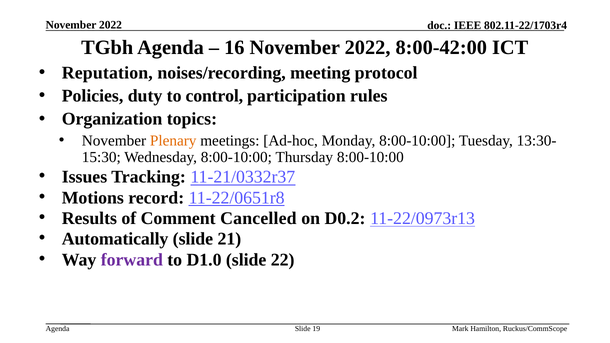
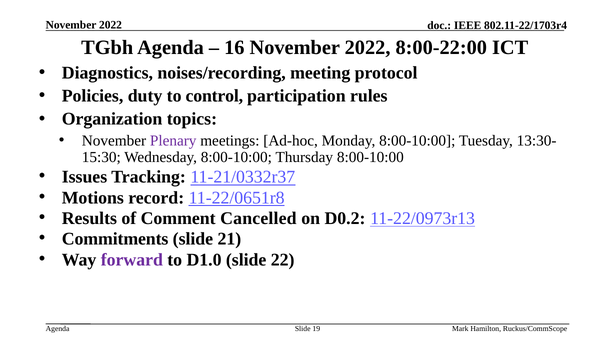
8:00-42:00: 8:00-42:00 -> 8:00-22:00
Reputation: Reputation -> Diagnostics
Plenary colour: orange -> purple
Automatically: Automatically -> Commitments
